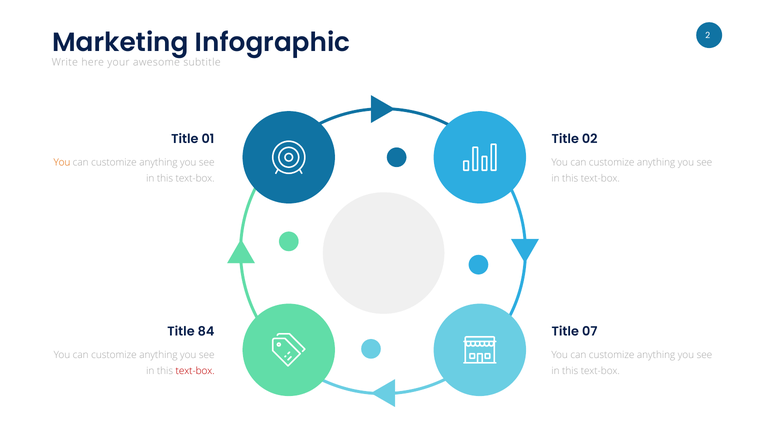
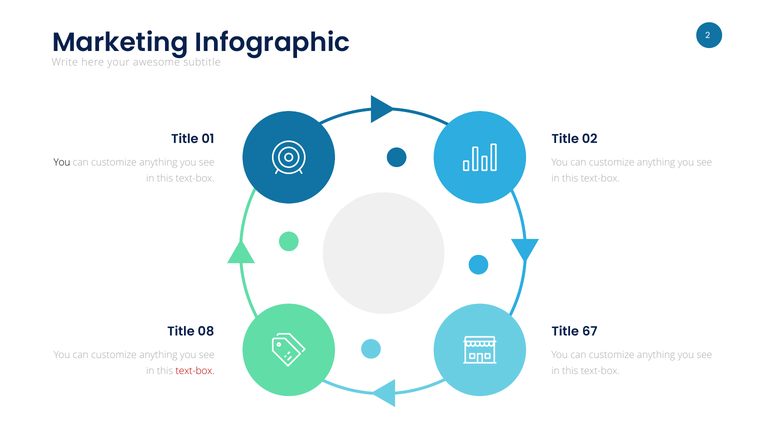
You at (62, 162) colour: orange -> black
84: 84 -> 08
07: 07 -> 67
